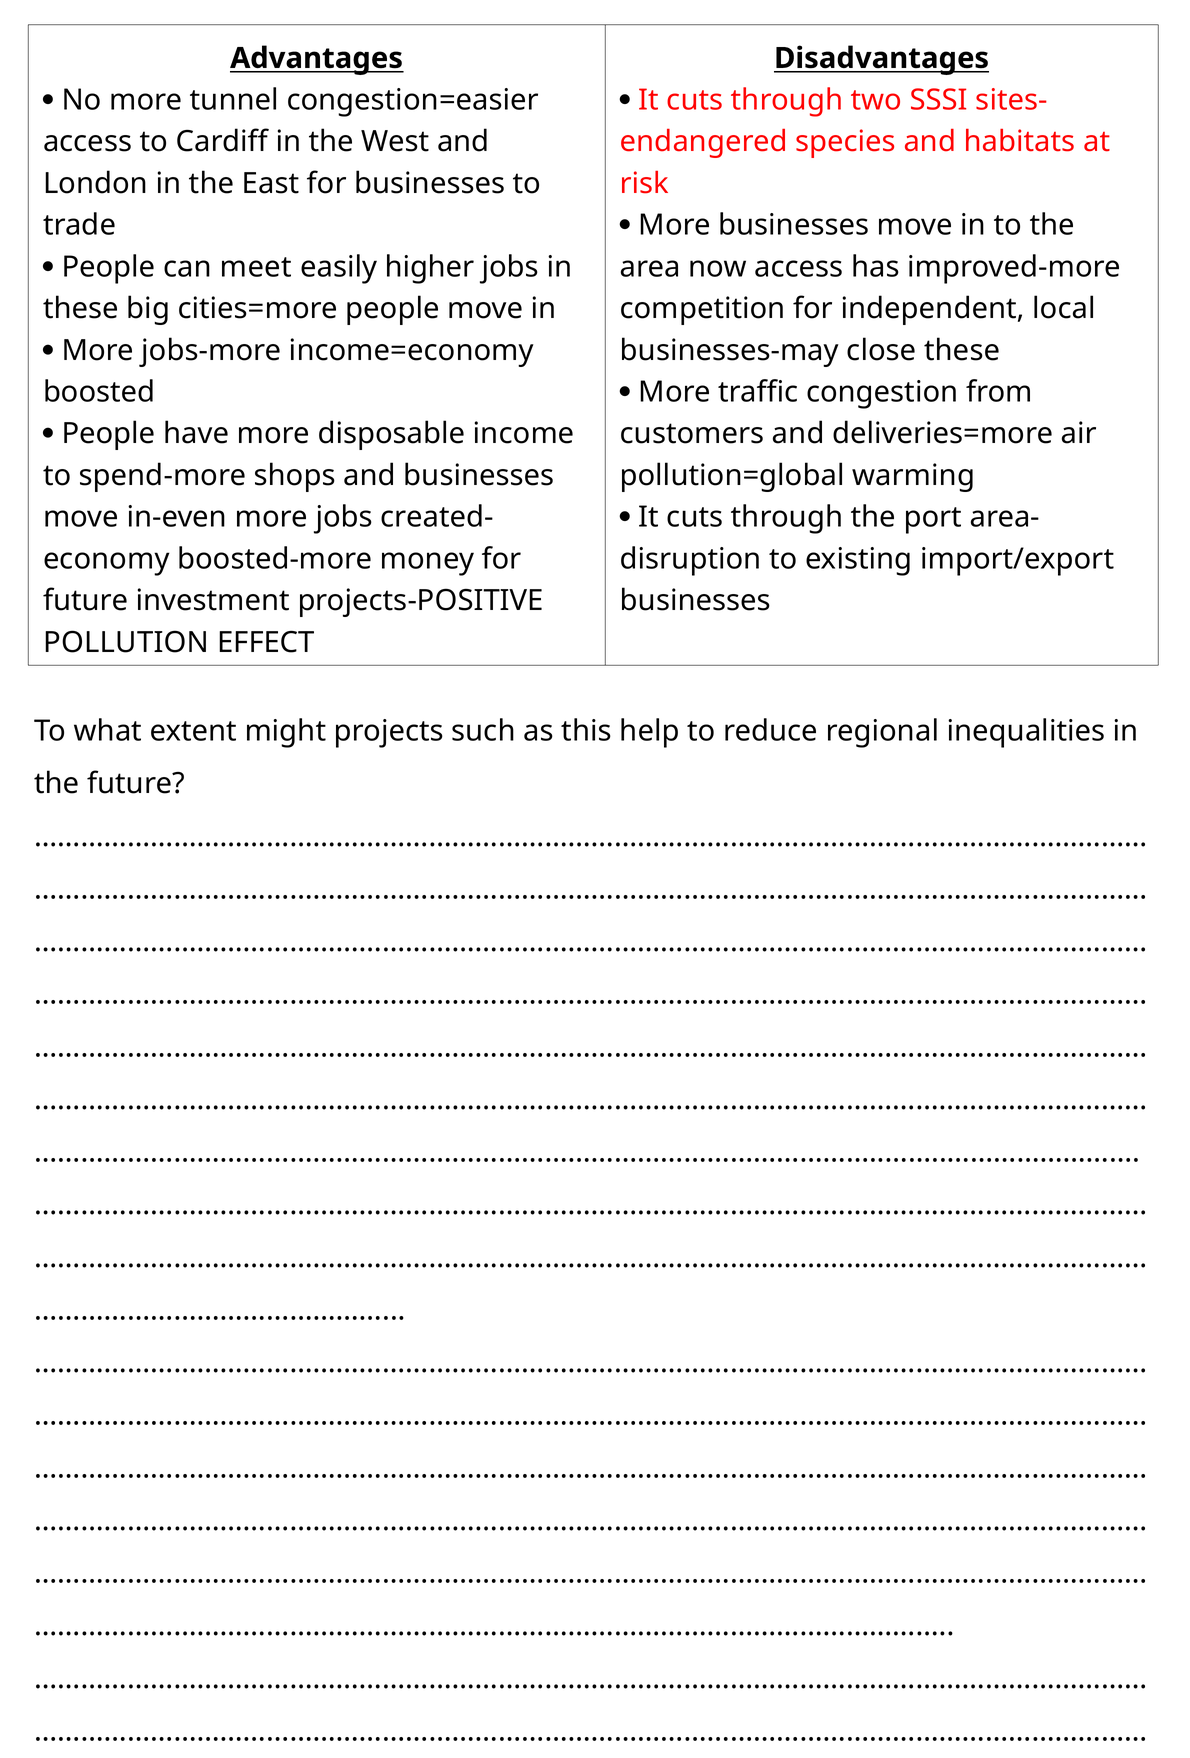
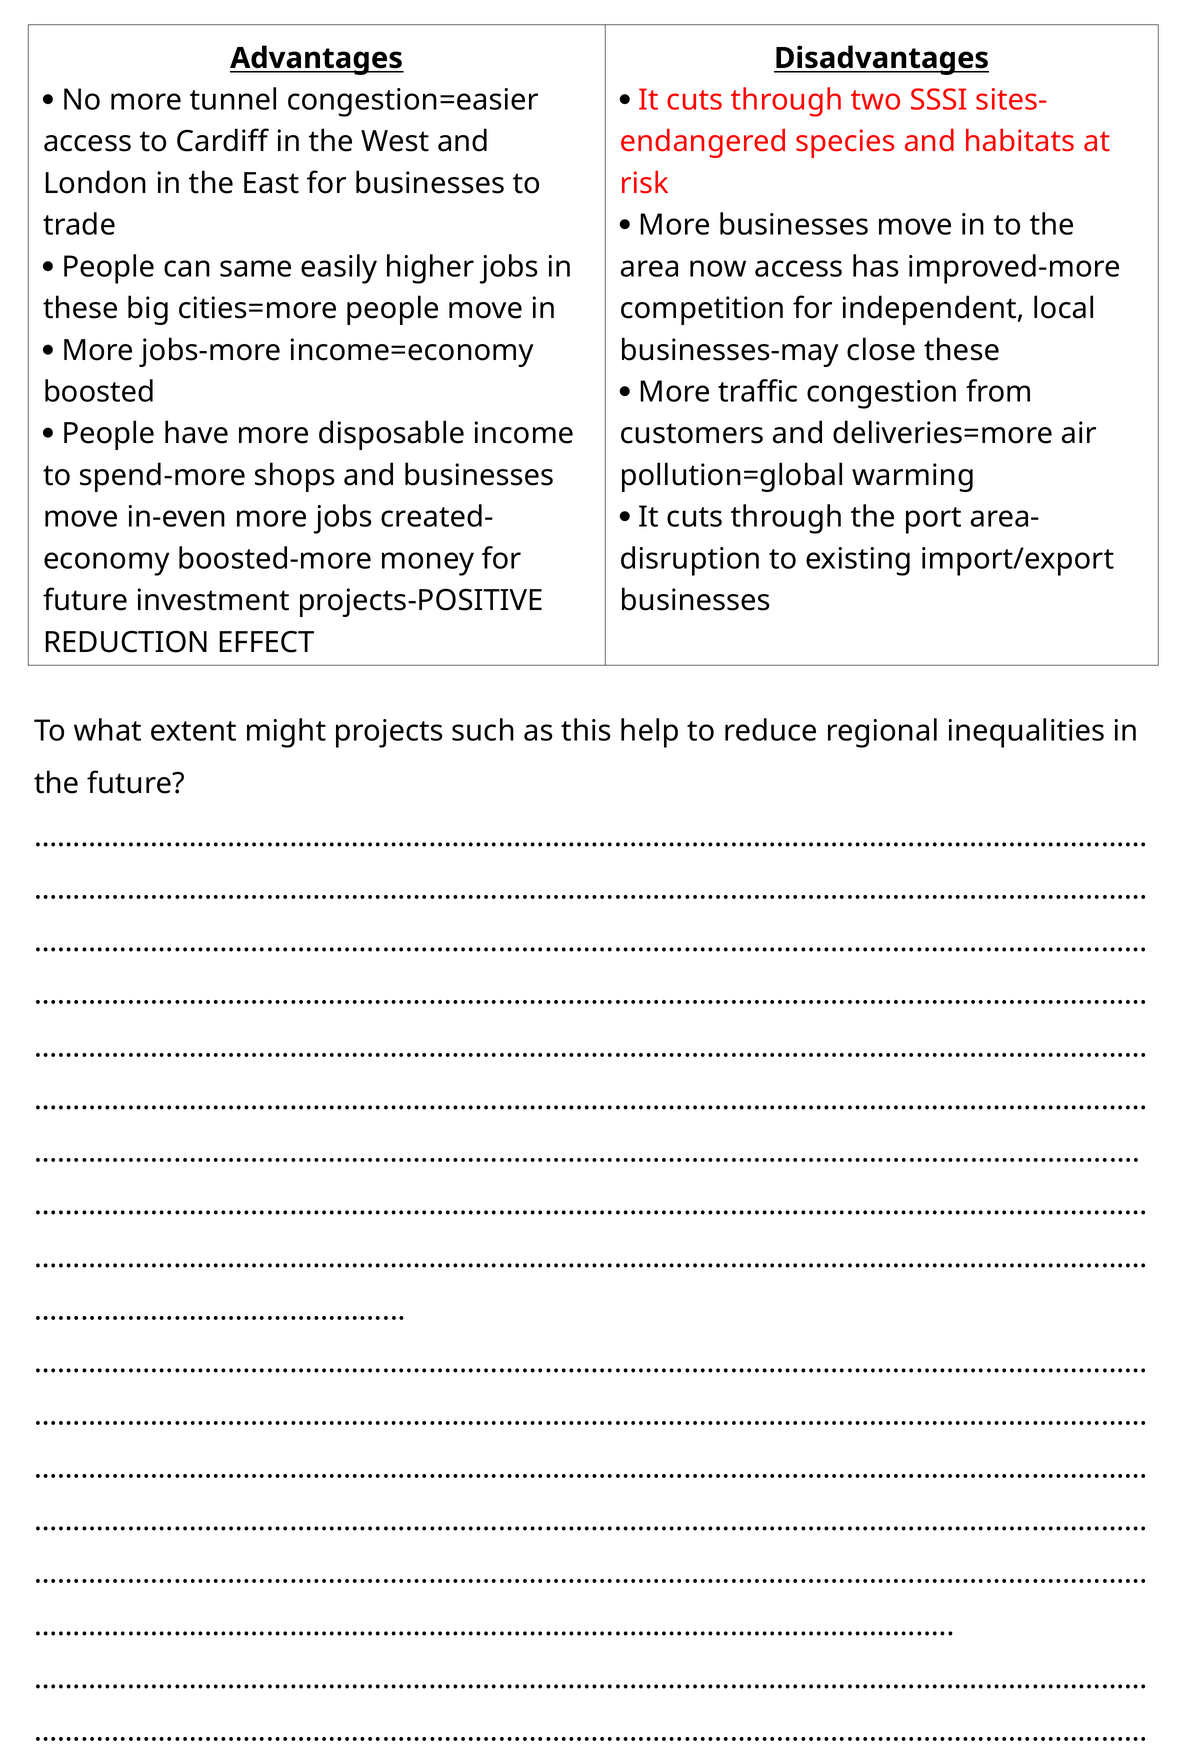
meet: meet -> same
POLLUTION: POLLUTION -> REDUCTION
